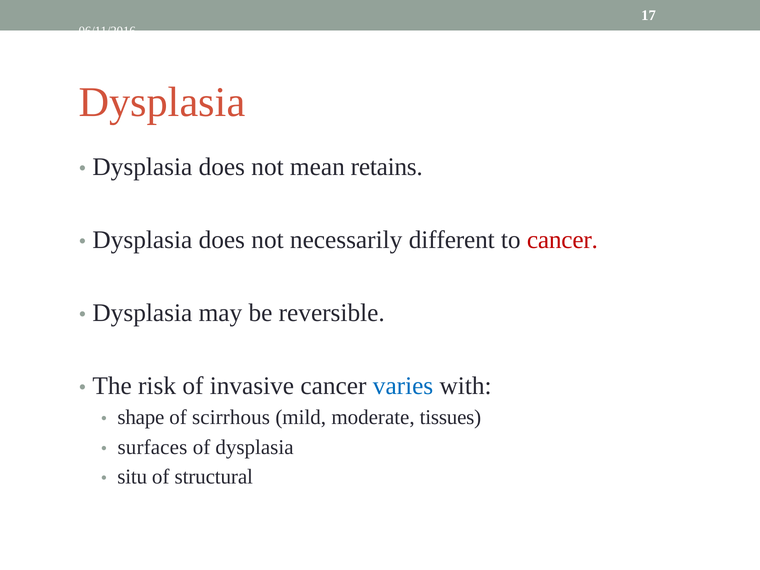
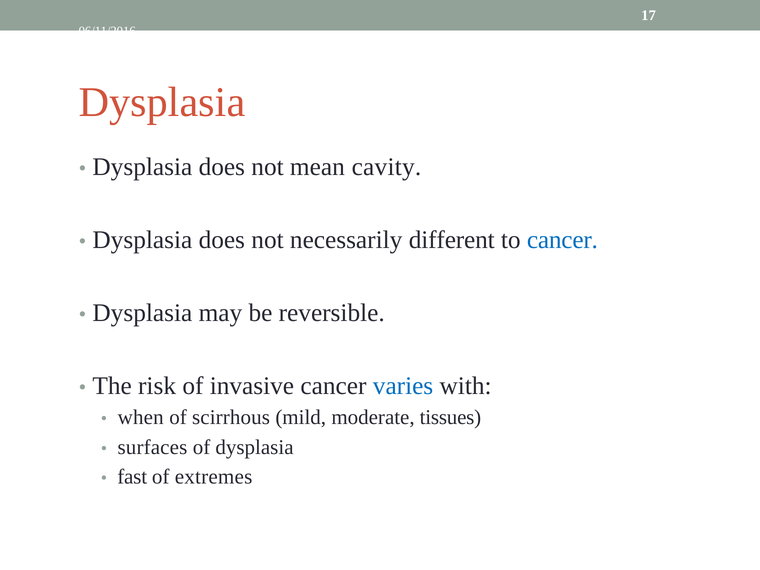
retains: retains -> cavity
cancer at (562, 240) colour: red -> blue
shape: shape -> when
situ: situ -> fast
structural: structural -> extremes
